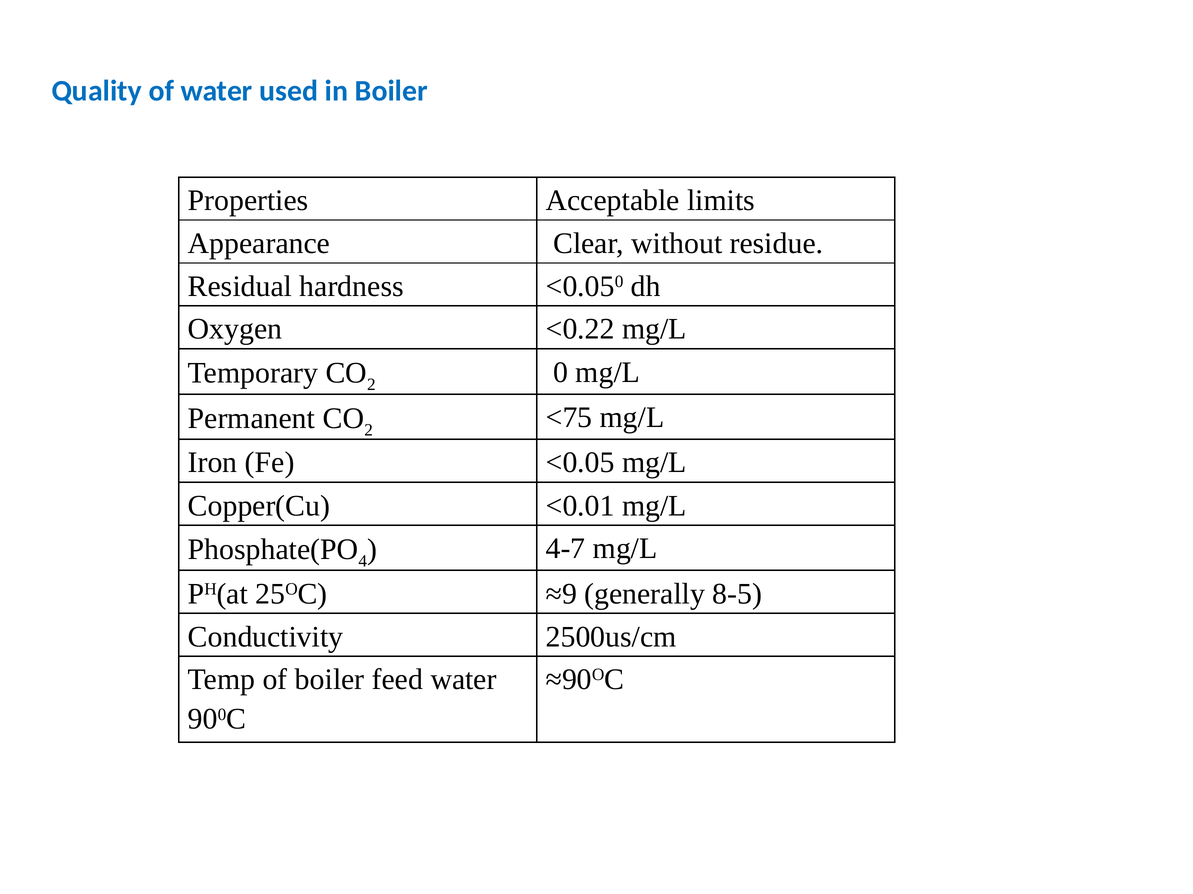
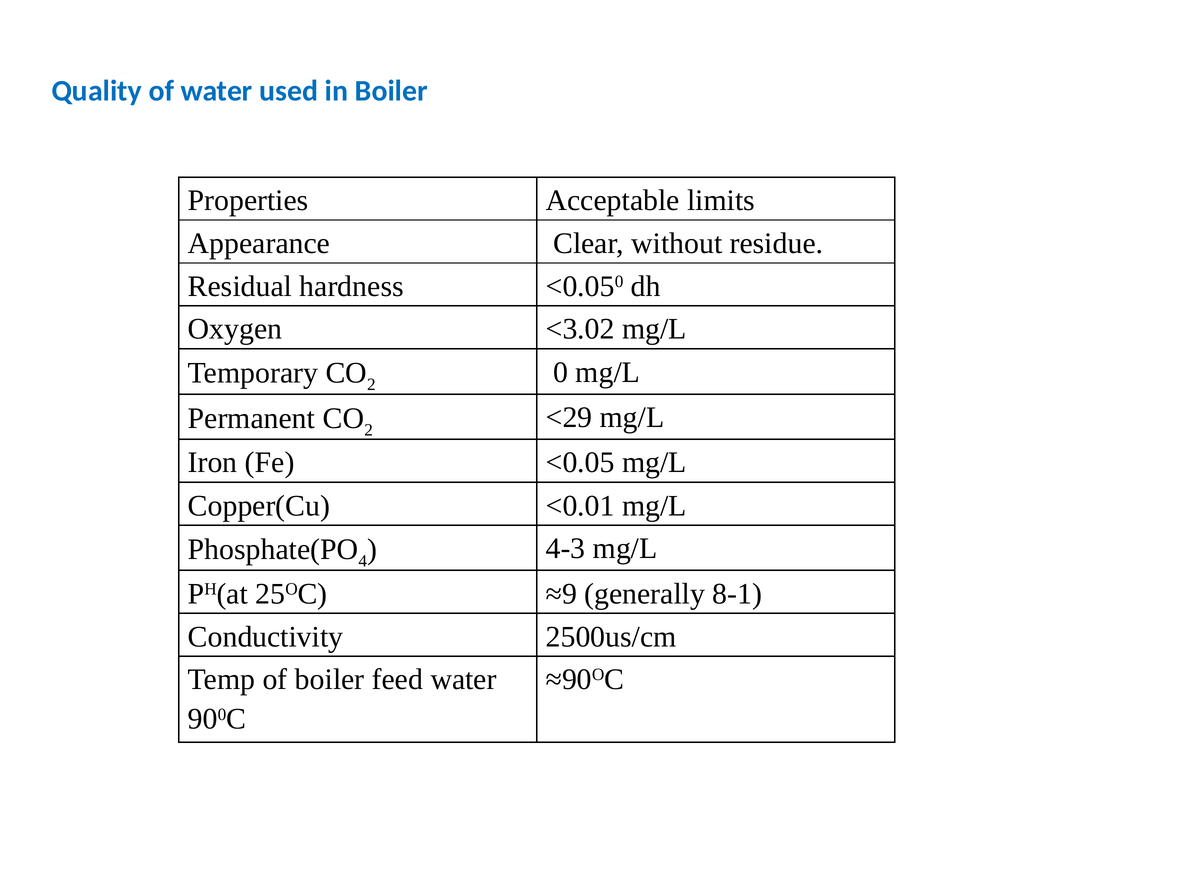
<0.22: <0.22 -> <3.02
<75: <75 -> <29
4-7: 4-7 -> 4-3
8-5: 8-5 -> 8-1
